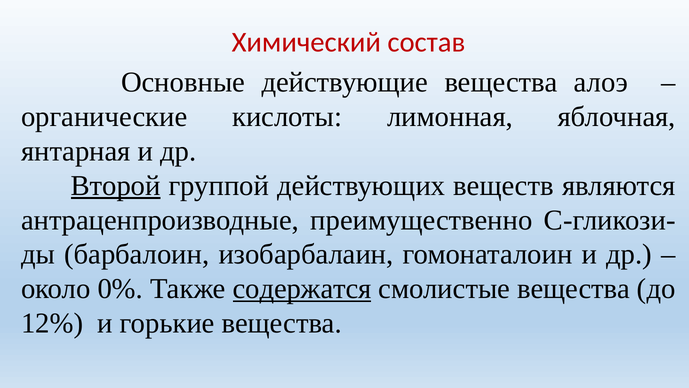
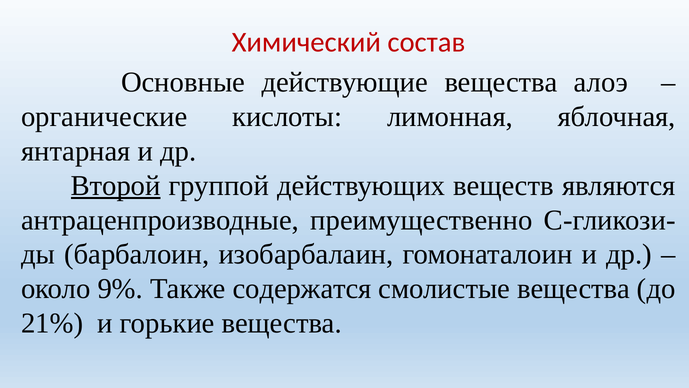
0%: 0% -> 9%
содержатся underline: present -> none
12%: 12% -> 21%
